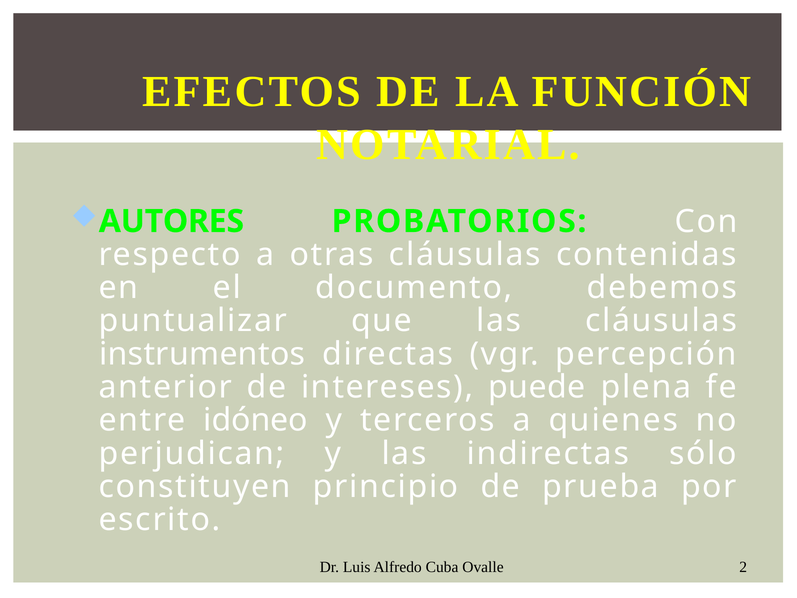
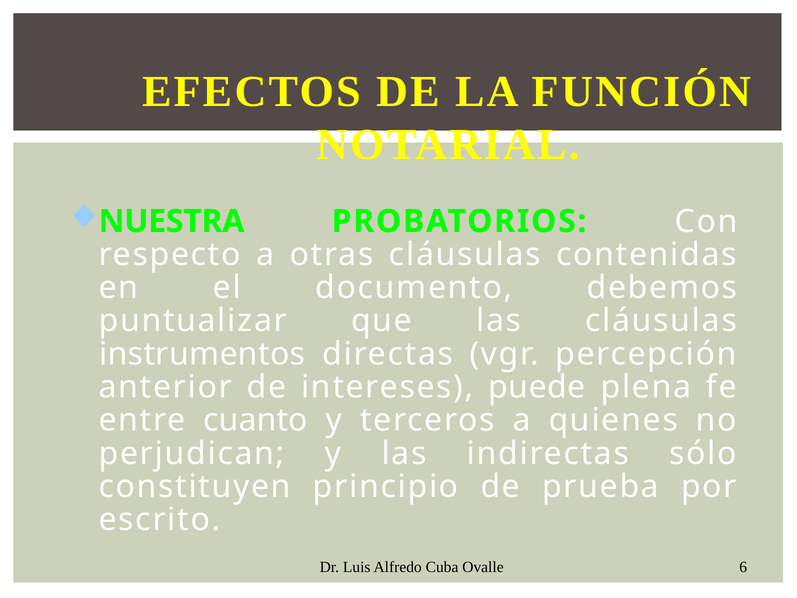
AUTORES: AUTORES -> NUESTRA
idóneo: idóneo -> cuanto
2: 2 -> 6
